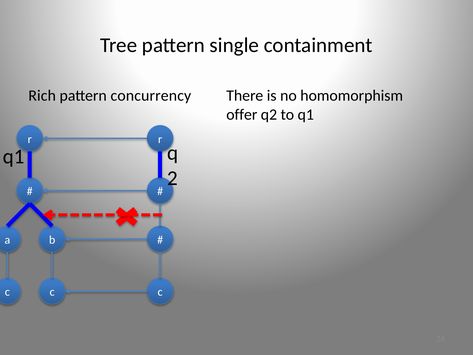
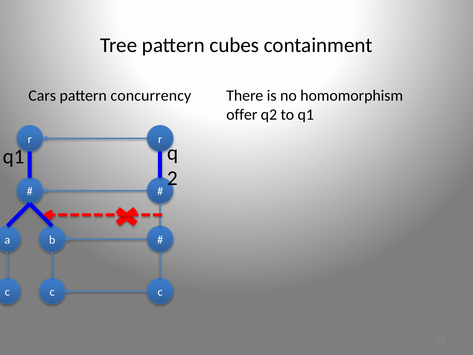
single: single -> cubes
Rich: Rich -> Cars
